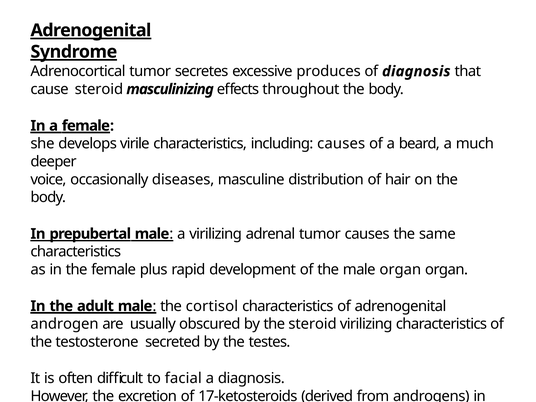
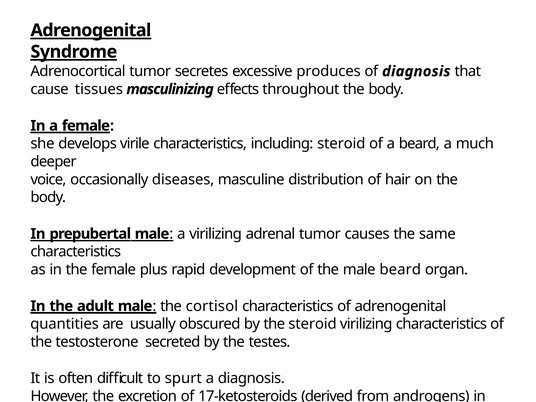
cause steroid: steroid -> tissues
including causes: causes -> steroid
male organ: organ -> beard
androgen: androgen -> quantities
facial: facial -> spurt
